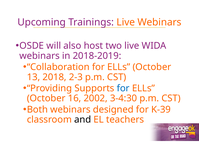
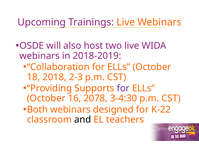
13: 13 -> 18
for at (123, 88) colour: blue -> purple
2002: 2002 -> 2078
K-39: K-39 -> K-22
